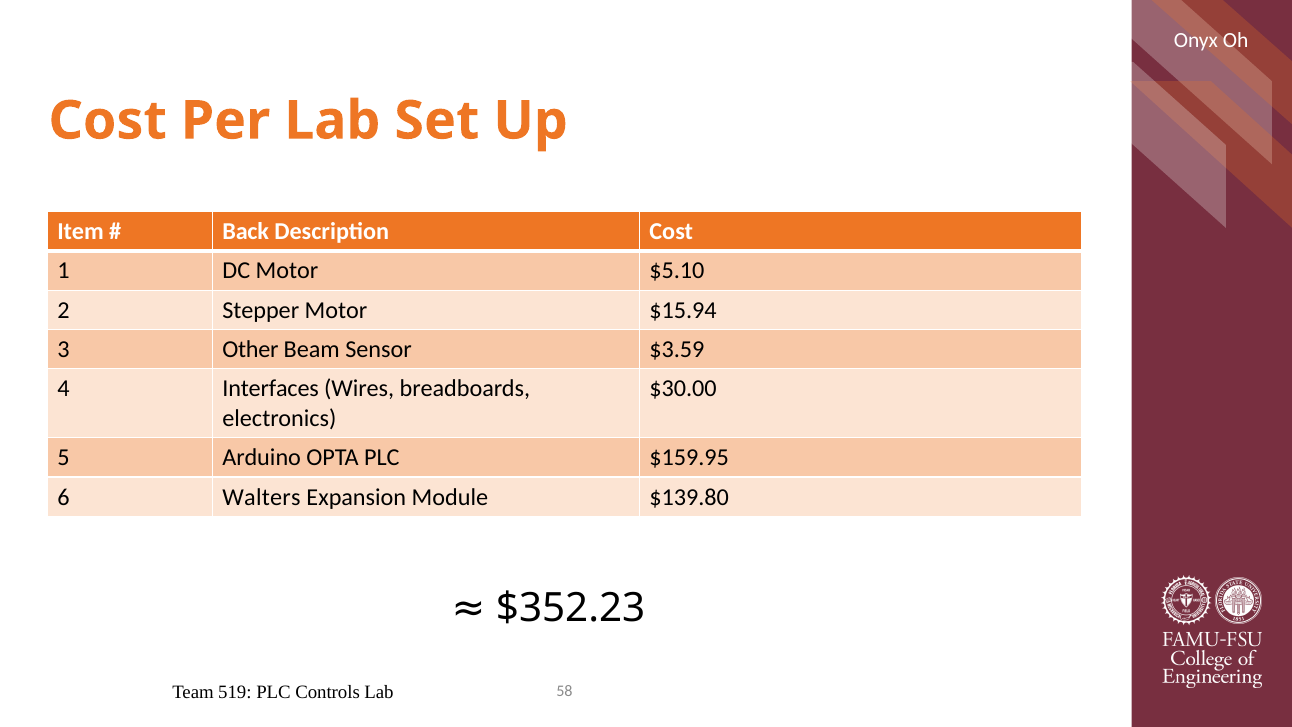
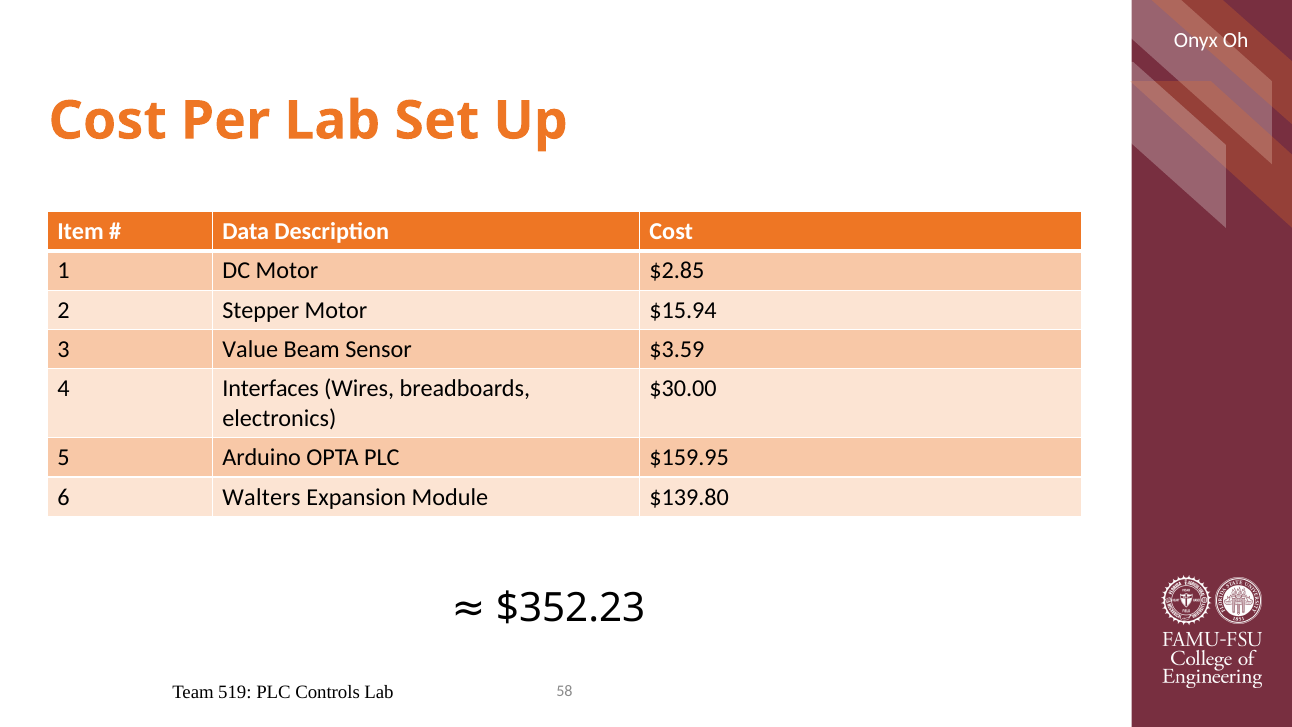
Back: Back -> Data
$5.10: $5.10 -> $2.85
Other: Other -> Value
